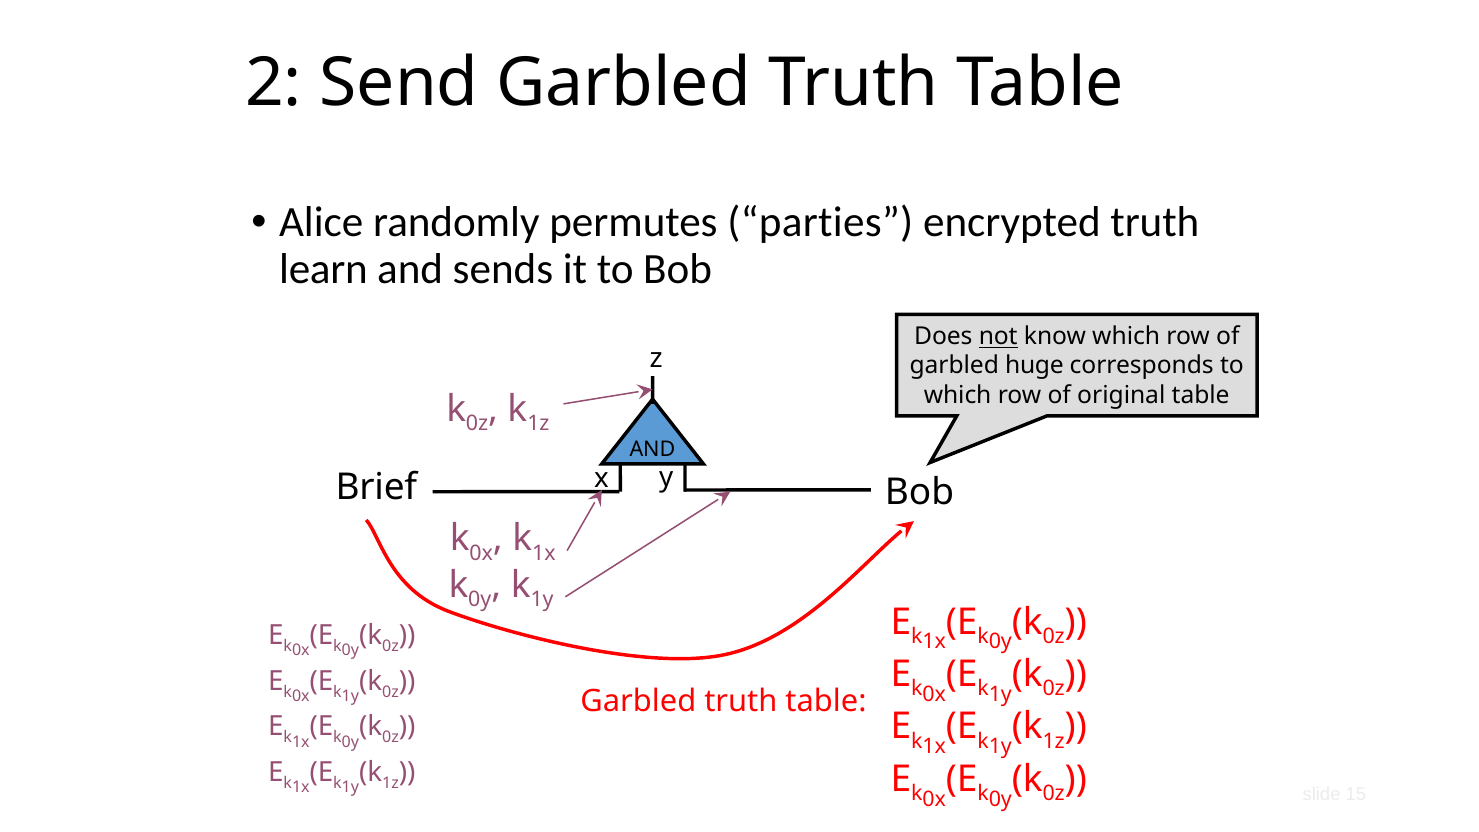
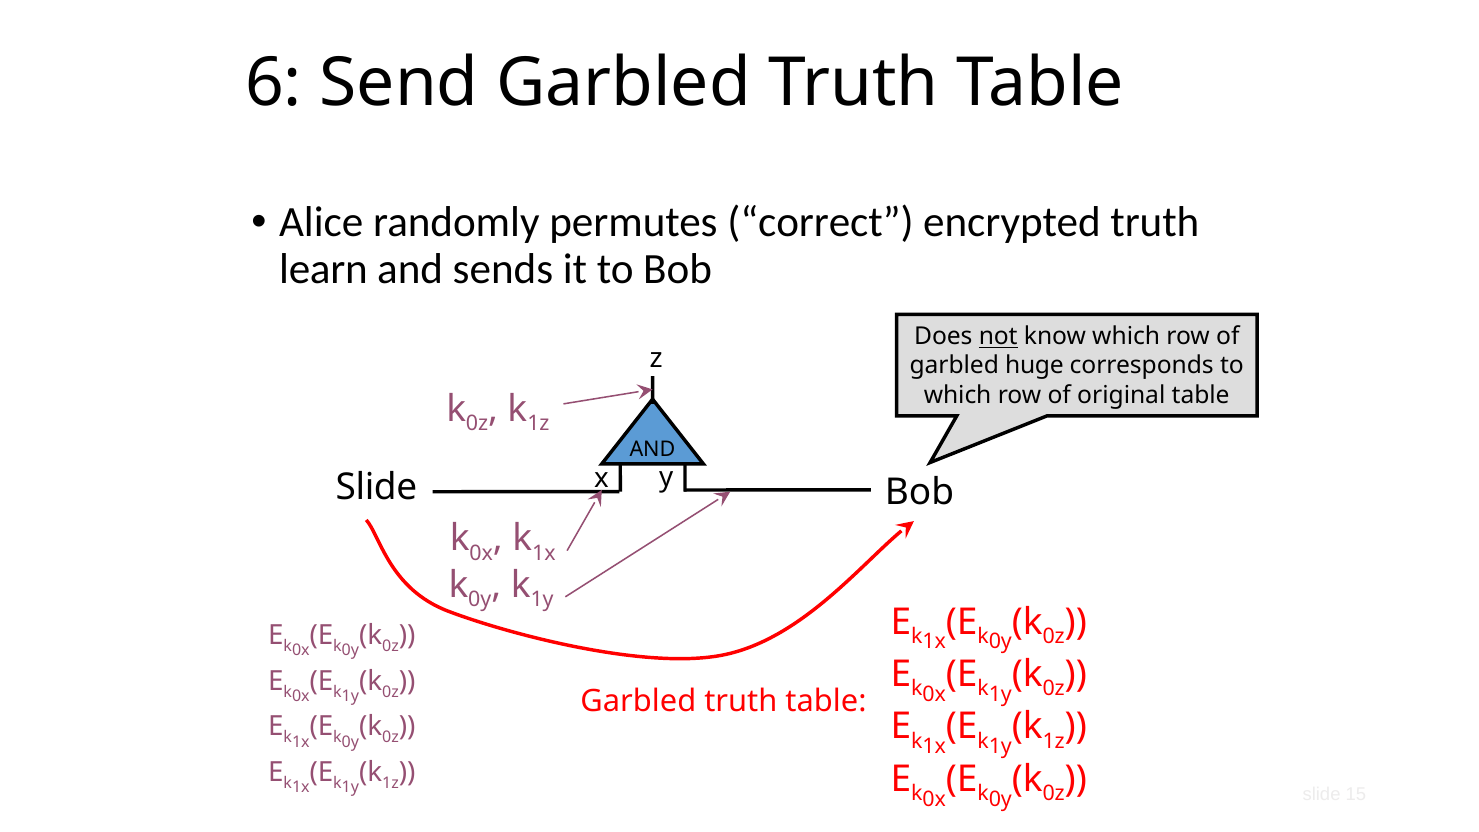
2: 2 -> 6
parties: parties -> correct
Brief at (376, 487): Brief -> Slide
